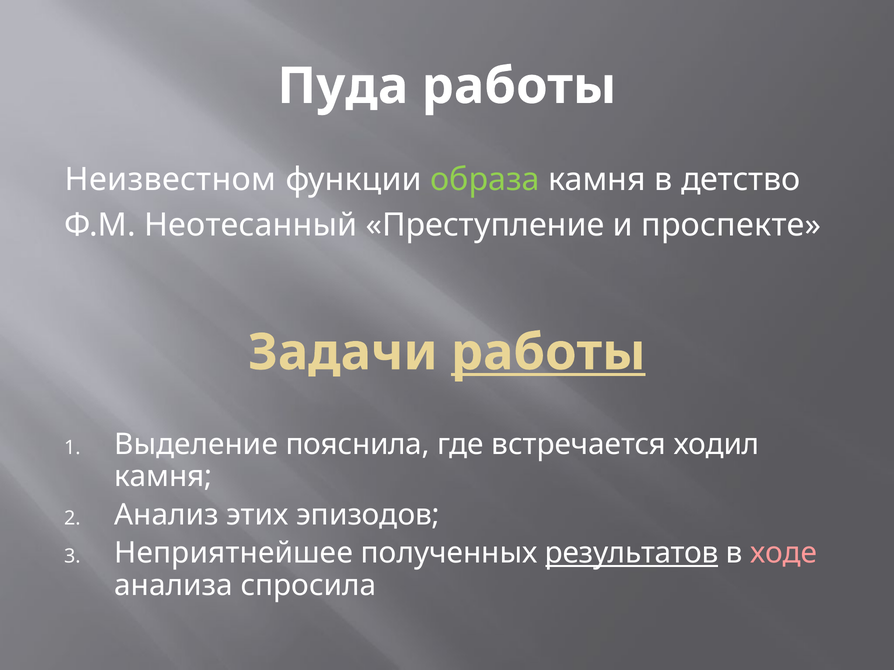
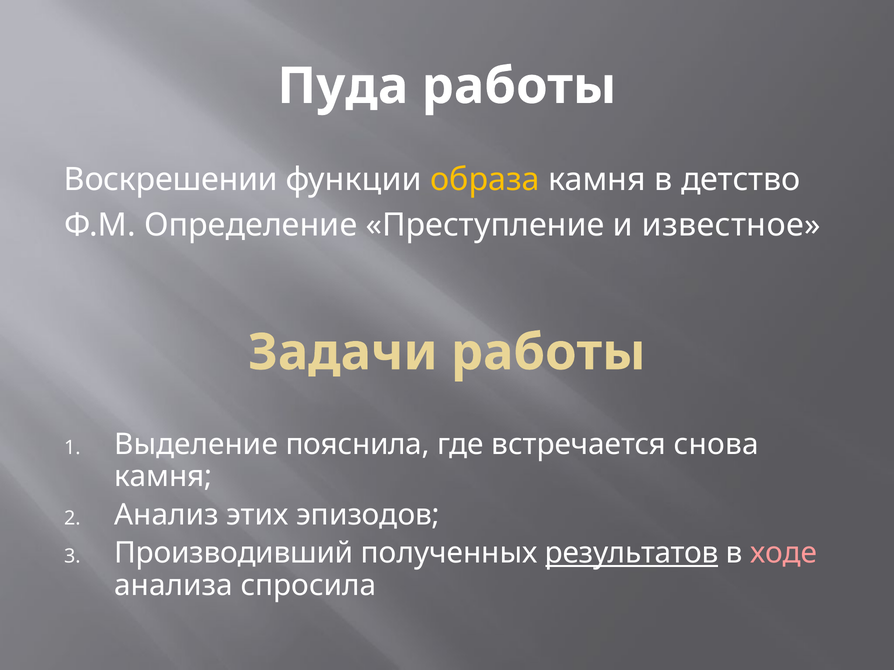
Неизвестном: Неизвестном -> Воскрешении
образа colour: light green -> yellow
Неотесанный: Неотесанный -> Определение
проспекте: проспекте -> известное
работы at (548, 353) underline: present -> none
ходил: ходил -> снова
Неприятнейшее: Неприятнейшее -> Производивший
